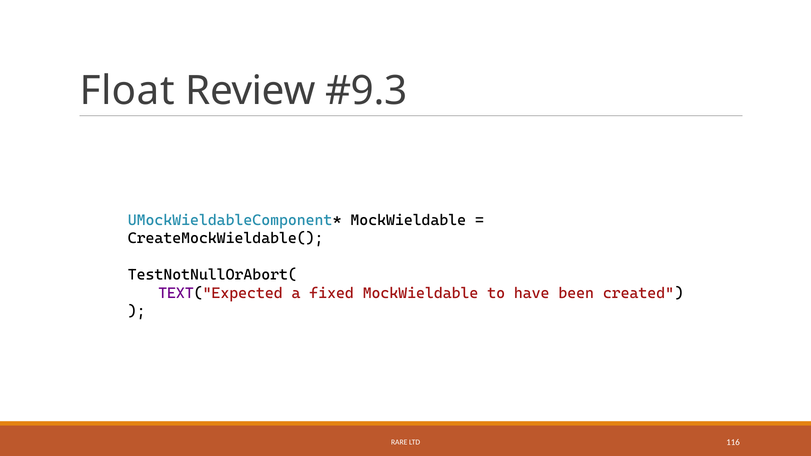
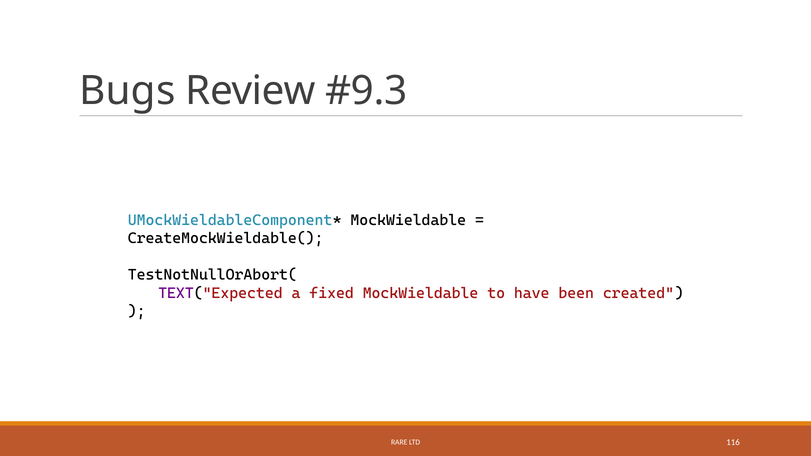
Float: Float -> Bugs
